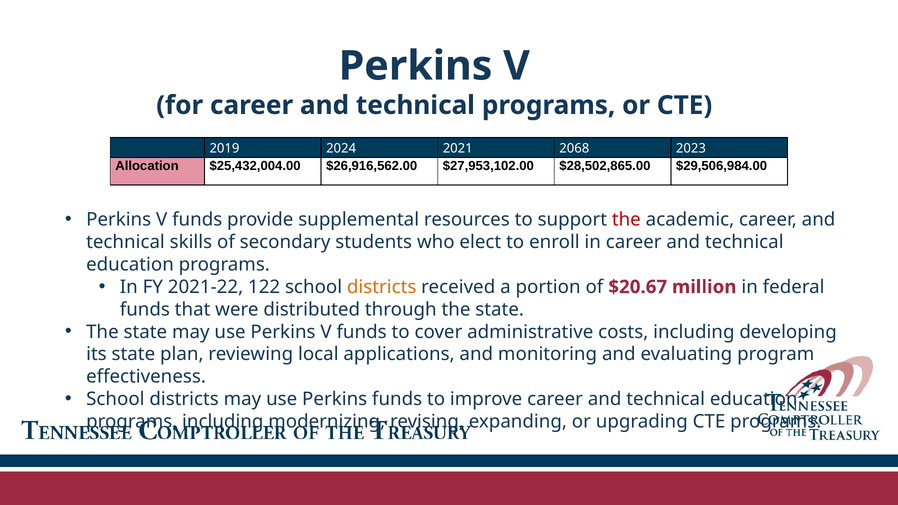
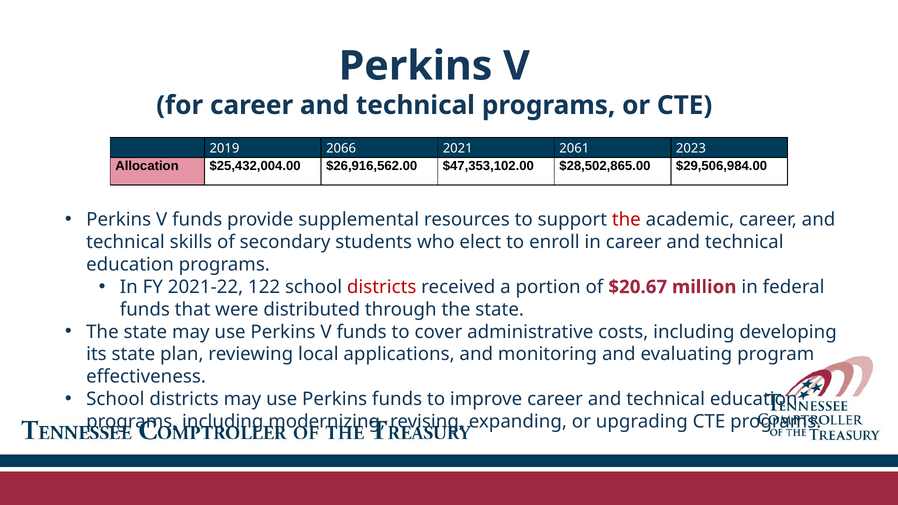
2024: 2024 -> 2066
2068: 2068 -> 2061
$27,953,102.00: $27,953,102.00 -> $47,353,102.00
districts at (382, 287) colour: orange -> red
